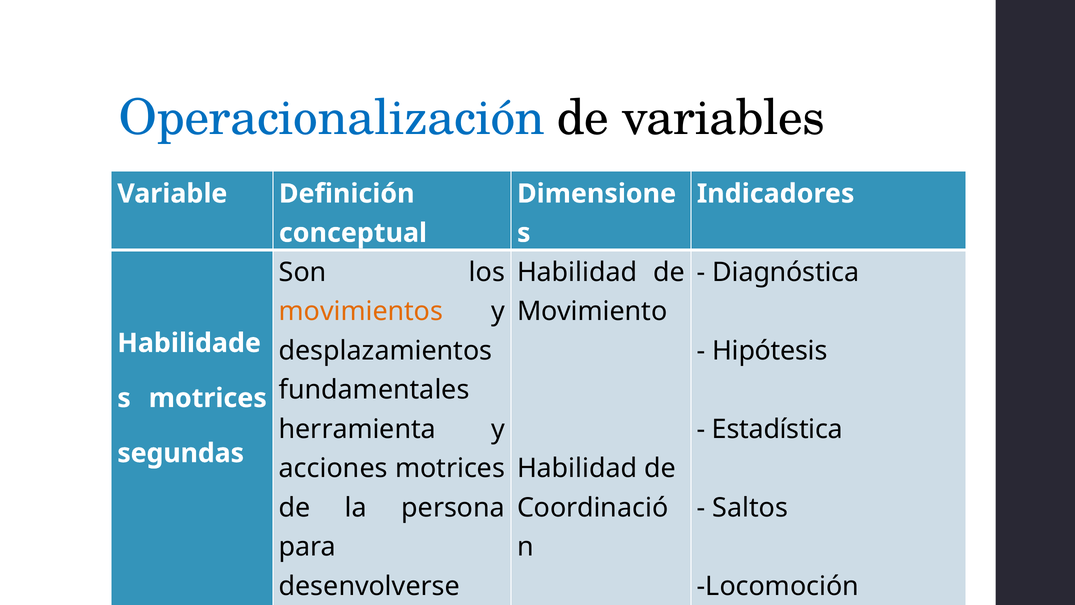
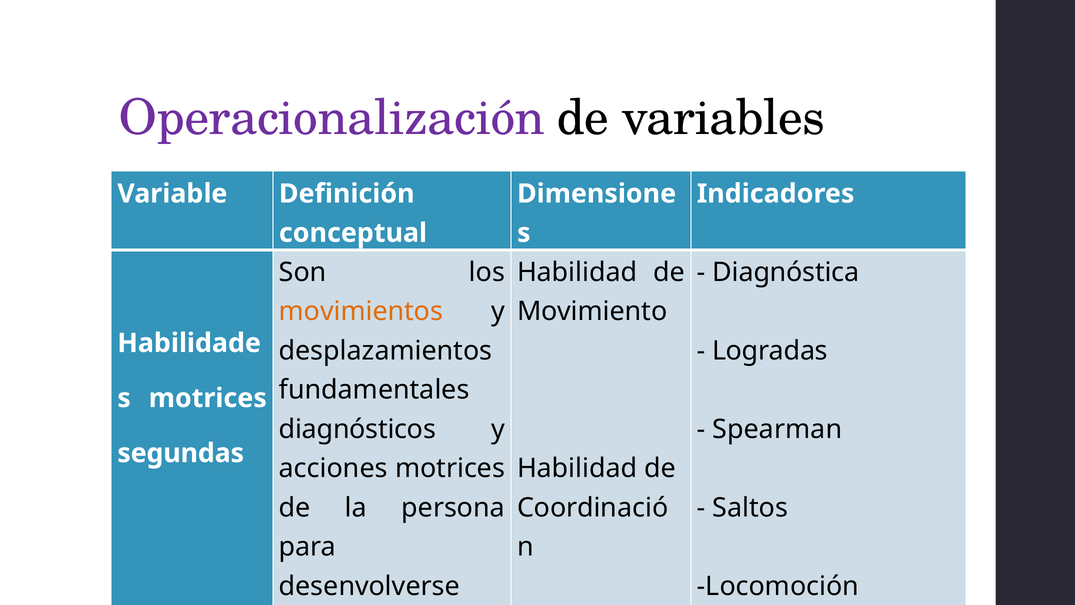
Operacionalización colour: blue -> purple
Hipótesis: Hipótesis -> Logradas
herramienta: herramienta -> diagnósticos
Estadística: Estadística -> Spearman
